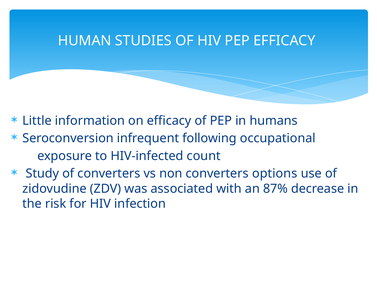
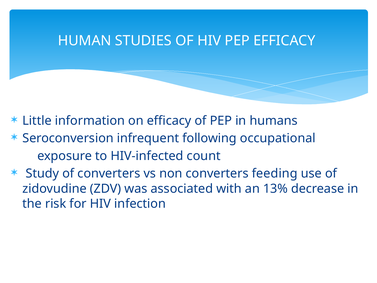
options: options -> feeding
87%: 87% -> 13%
